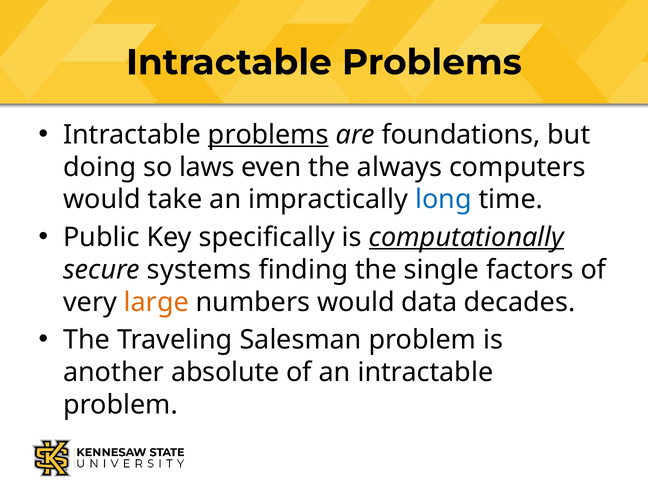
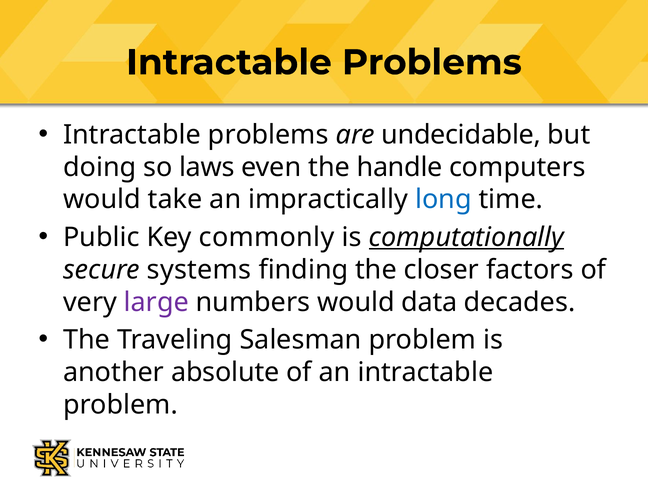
problems at (268, 135) underline: present -> none
foundations: foundations -> undecidable
always: always -> handle
specifically: specifically -> commonly
single: single -> closer
large colour: orange -> purple
